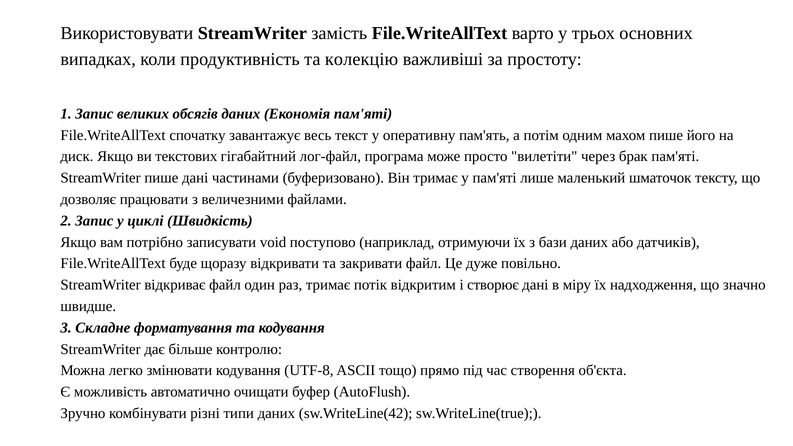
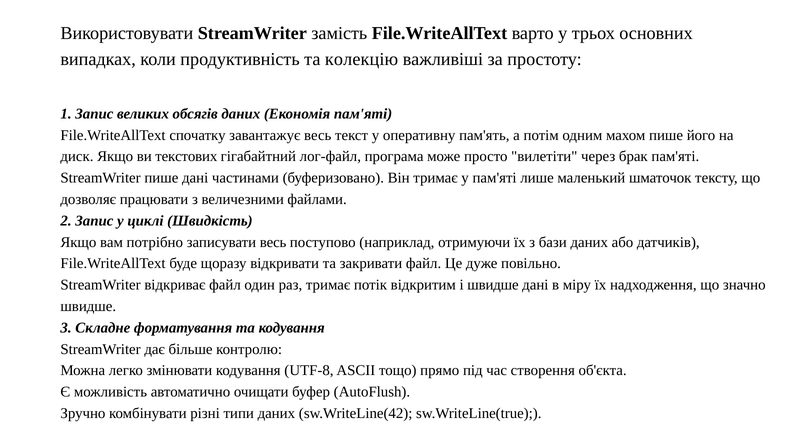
записувати void: void -> весь
і створює: створює -> швидше
